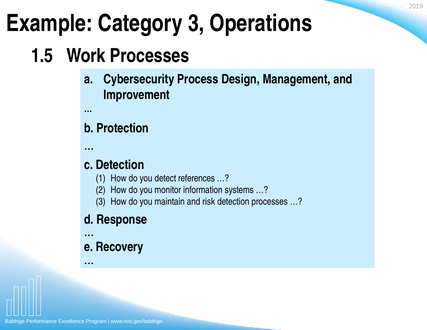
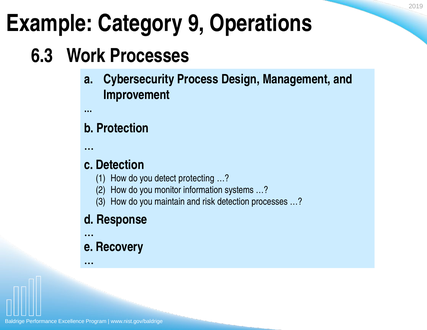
Category 3: 3 -> 9
1.5: 1.5 -> 6.3
references: references -> protecting
